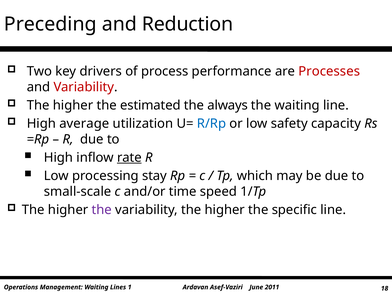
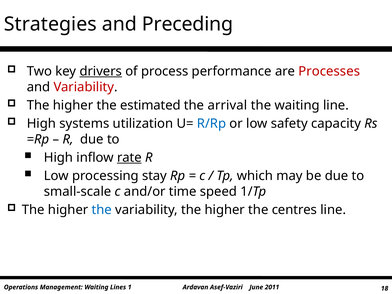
Preceding: Preceding -> Strategies
Reduction: Reduction -> Preceding
drivers underline: none -> present
always: always -> arrival
average: average -> systems
the at (102, 210) colour: purple -> blue
specific: specific -> centres
